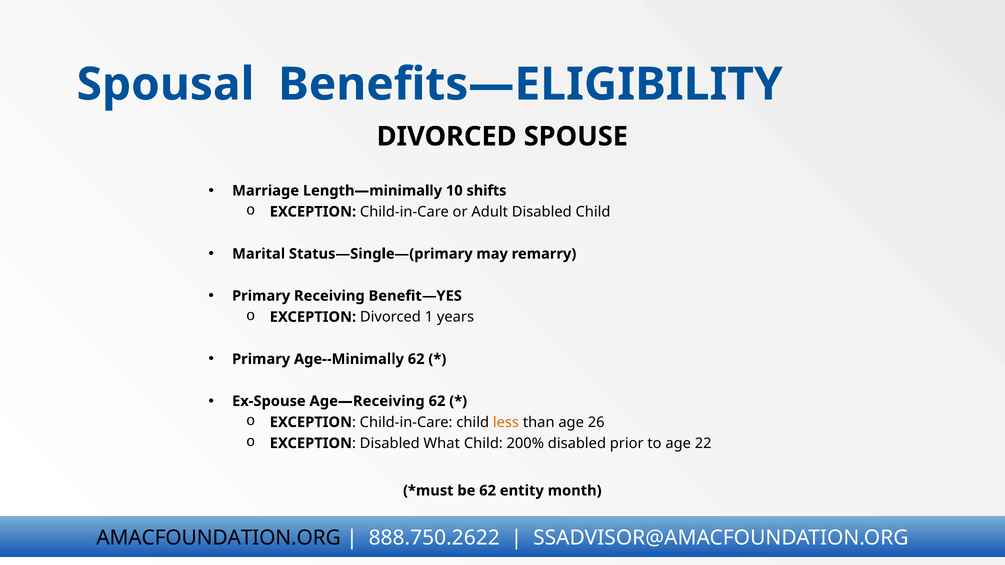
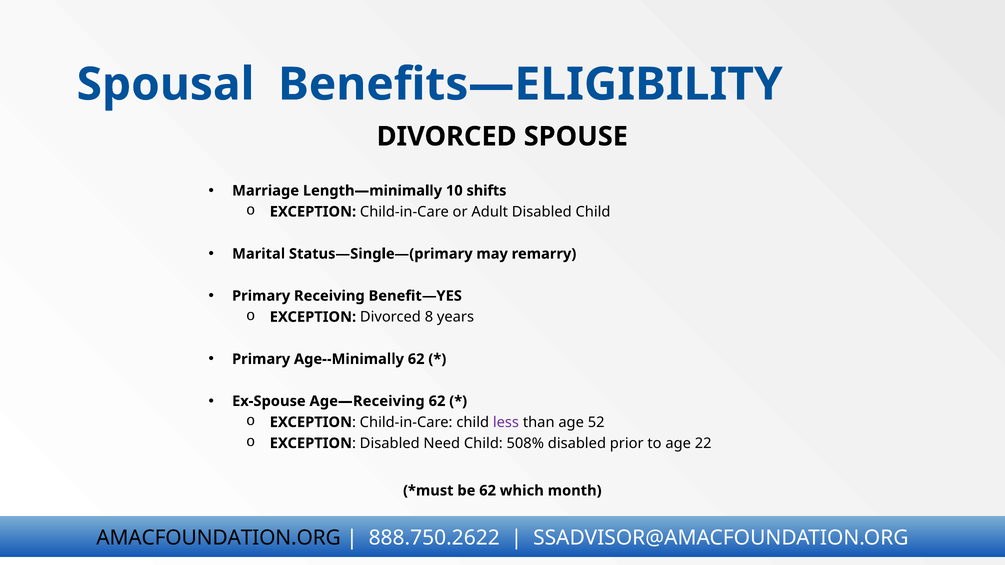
1: 1 -> 8
less colour: orange -> purple
26: 26 -> 52
What: What -> Need
200%: 200% -> 508%
entity: entity -> which
